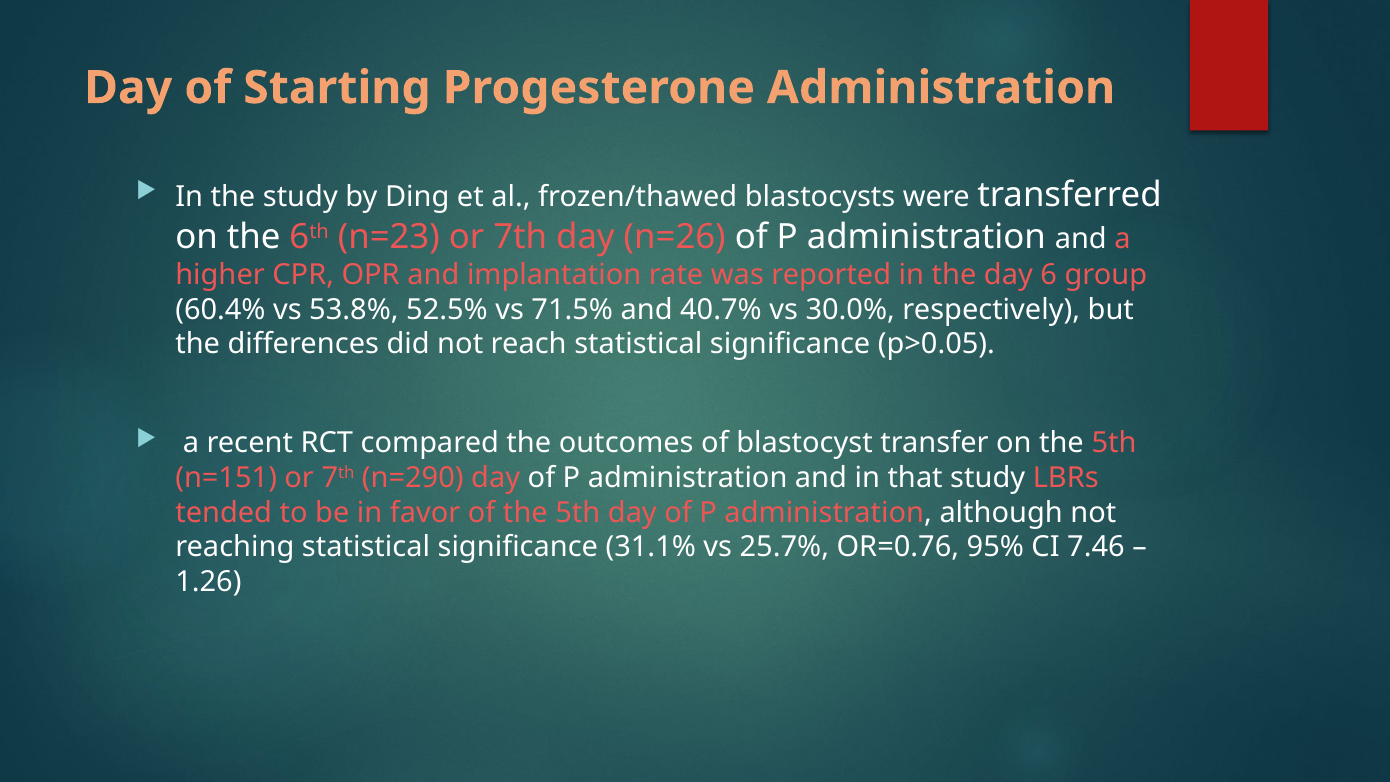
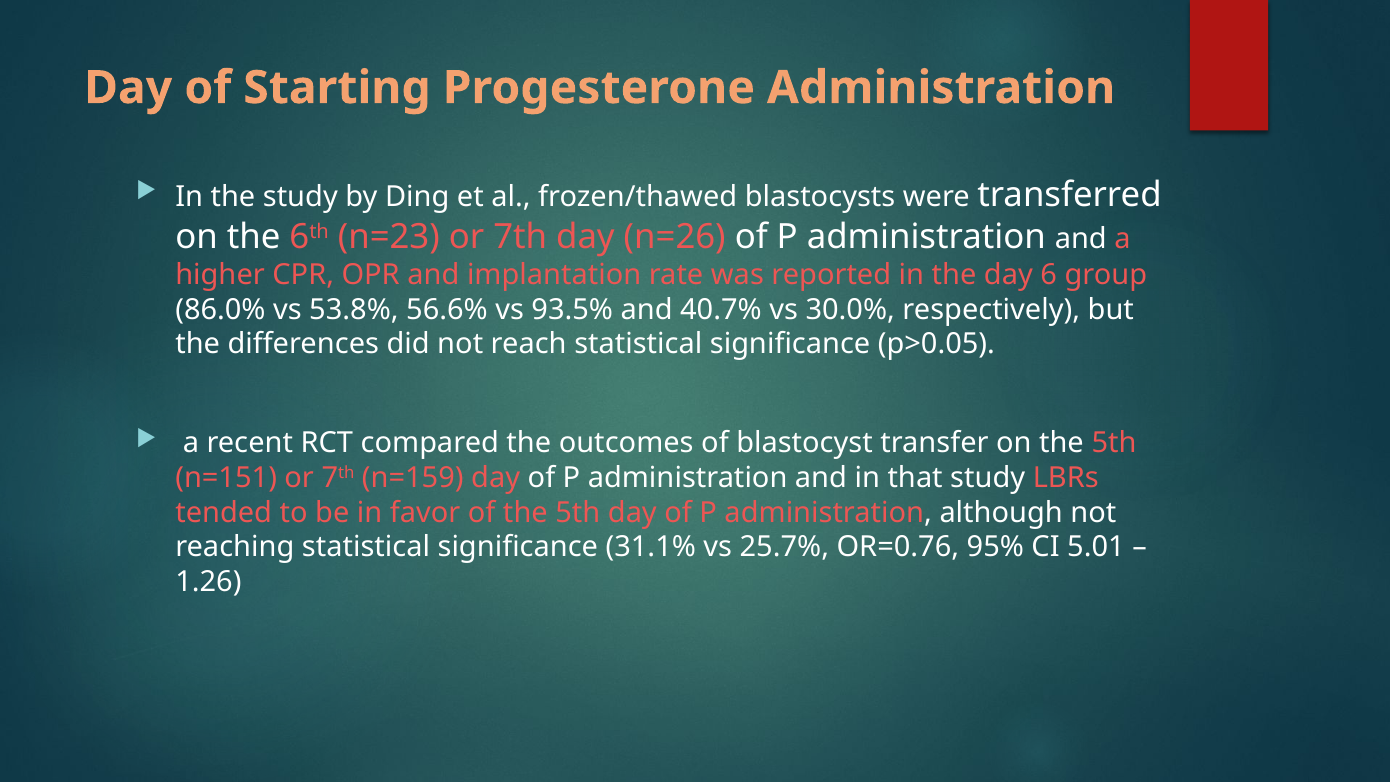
60.4%: 60.4% -> 86.0%
52.5%: 52.5% -> 56.6%
71.5%: 71.5% -> 93.5%
n=290: n=290 -> n=159
7.46: 7.46 -> 5.01
